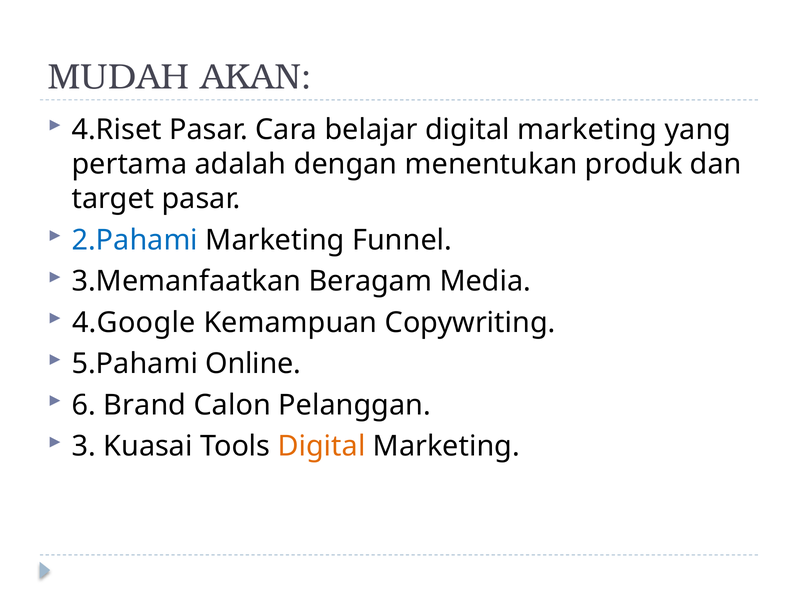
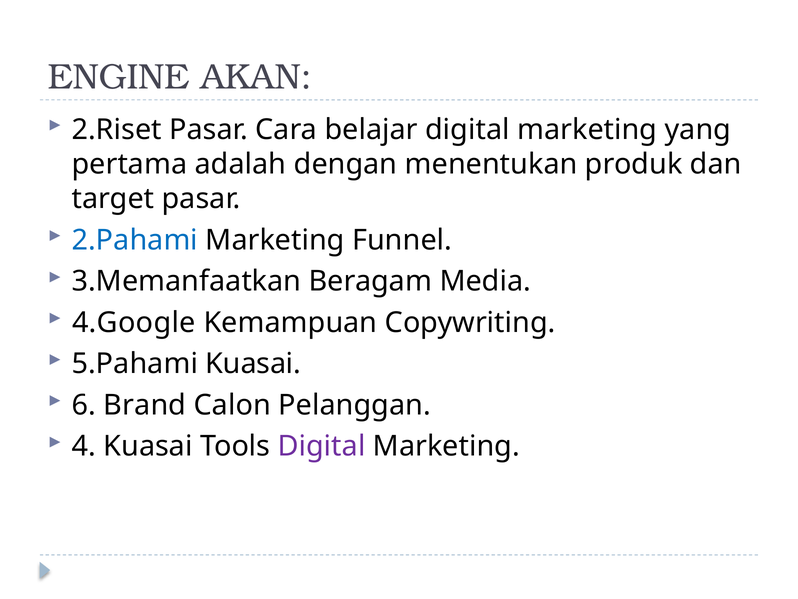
MUDAH: MUDAH -> ENGINE
4.Riset: 4.Riset -> 2.Riset
5.Pahami Online: Online -> Kuasai
3: 3 -> 4
Digital at (322, 446) colour: orange -> purple
